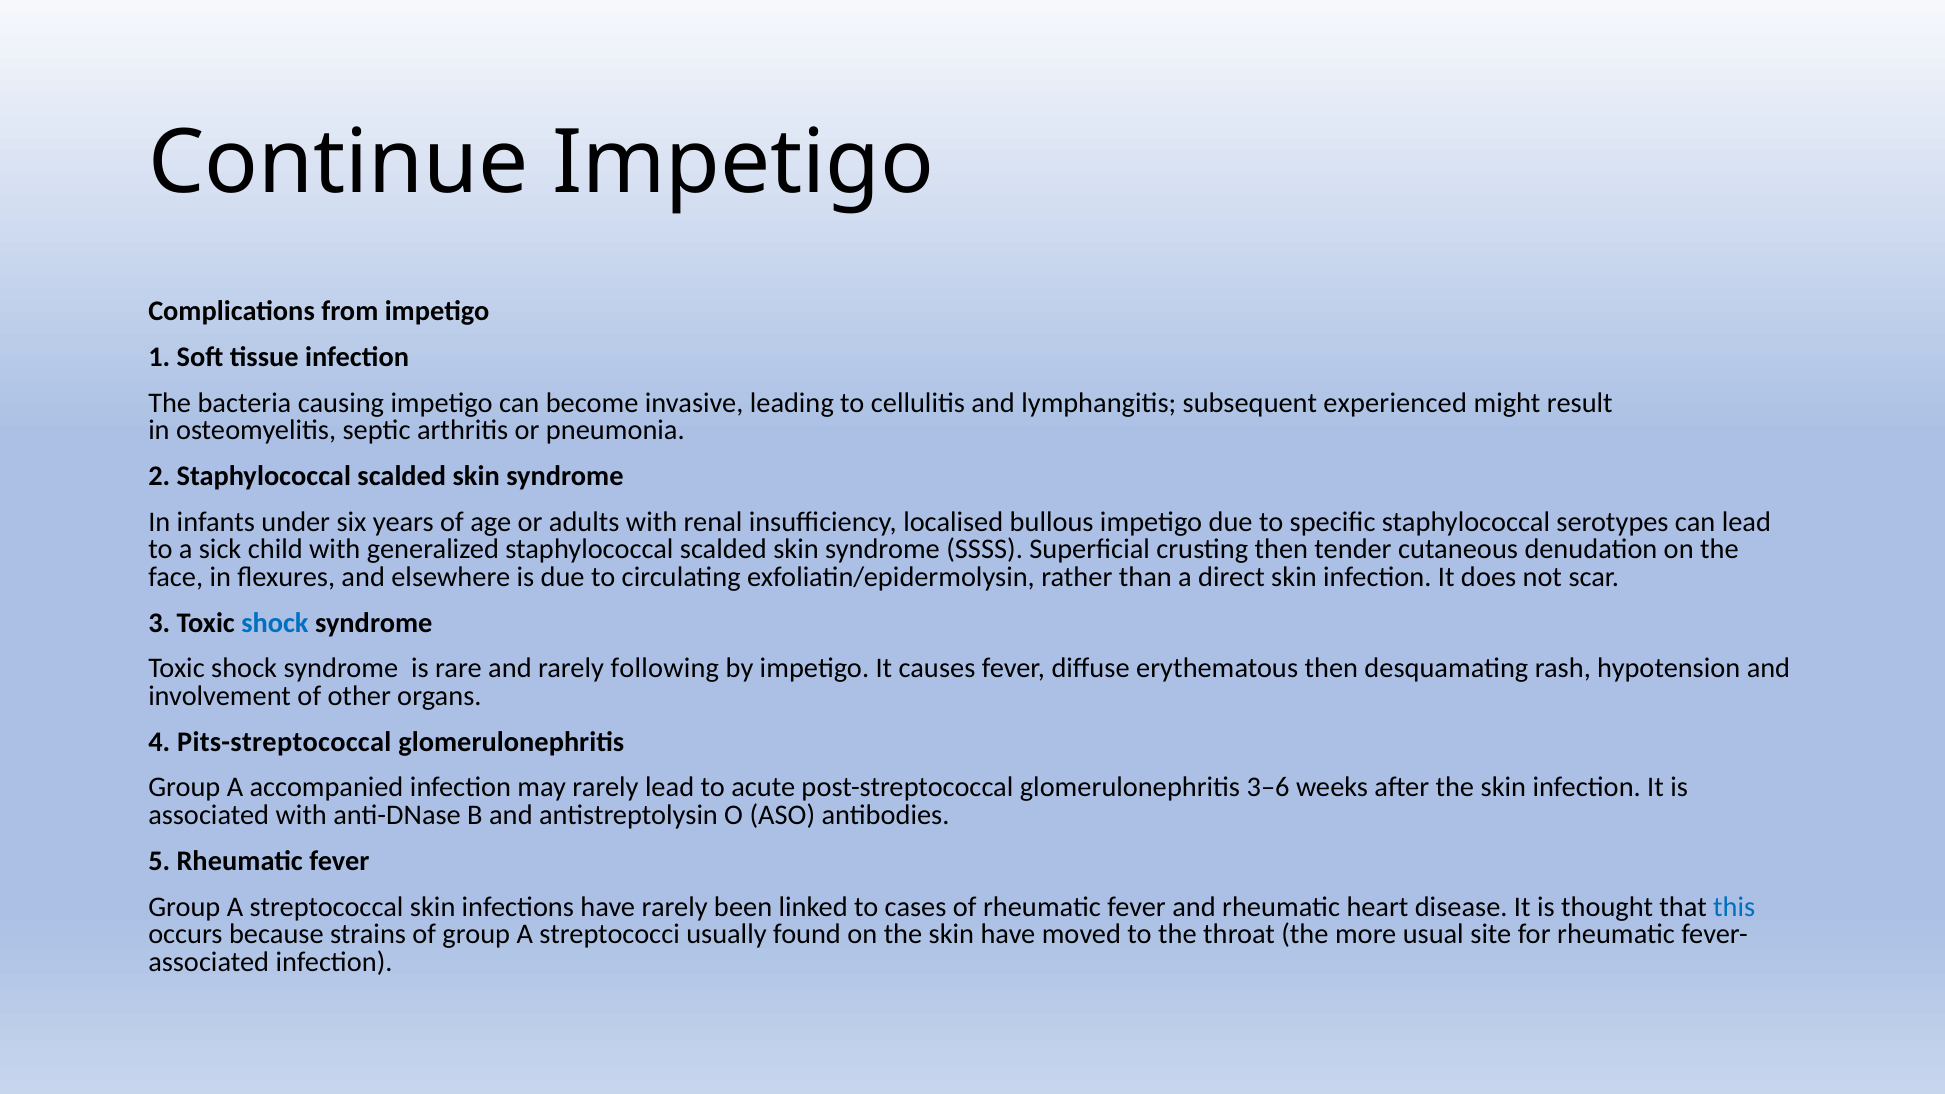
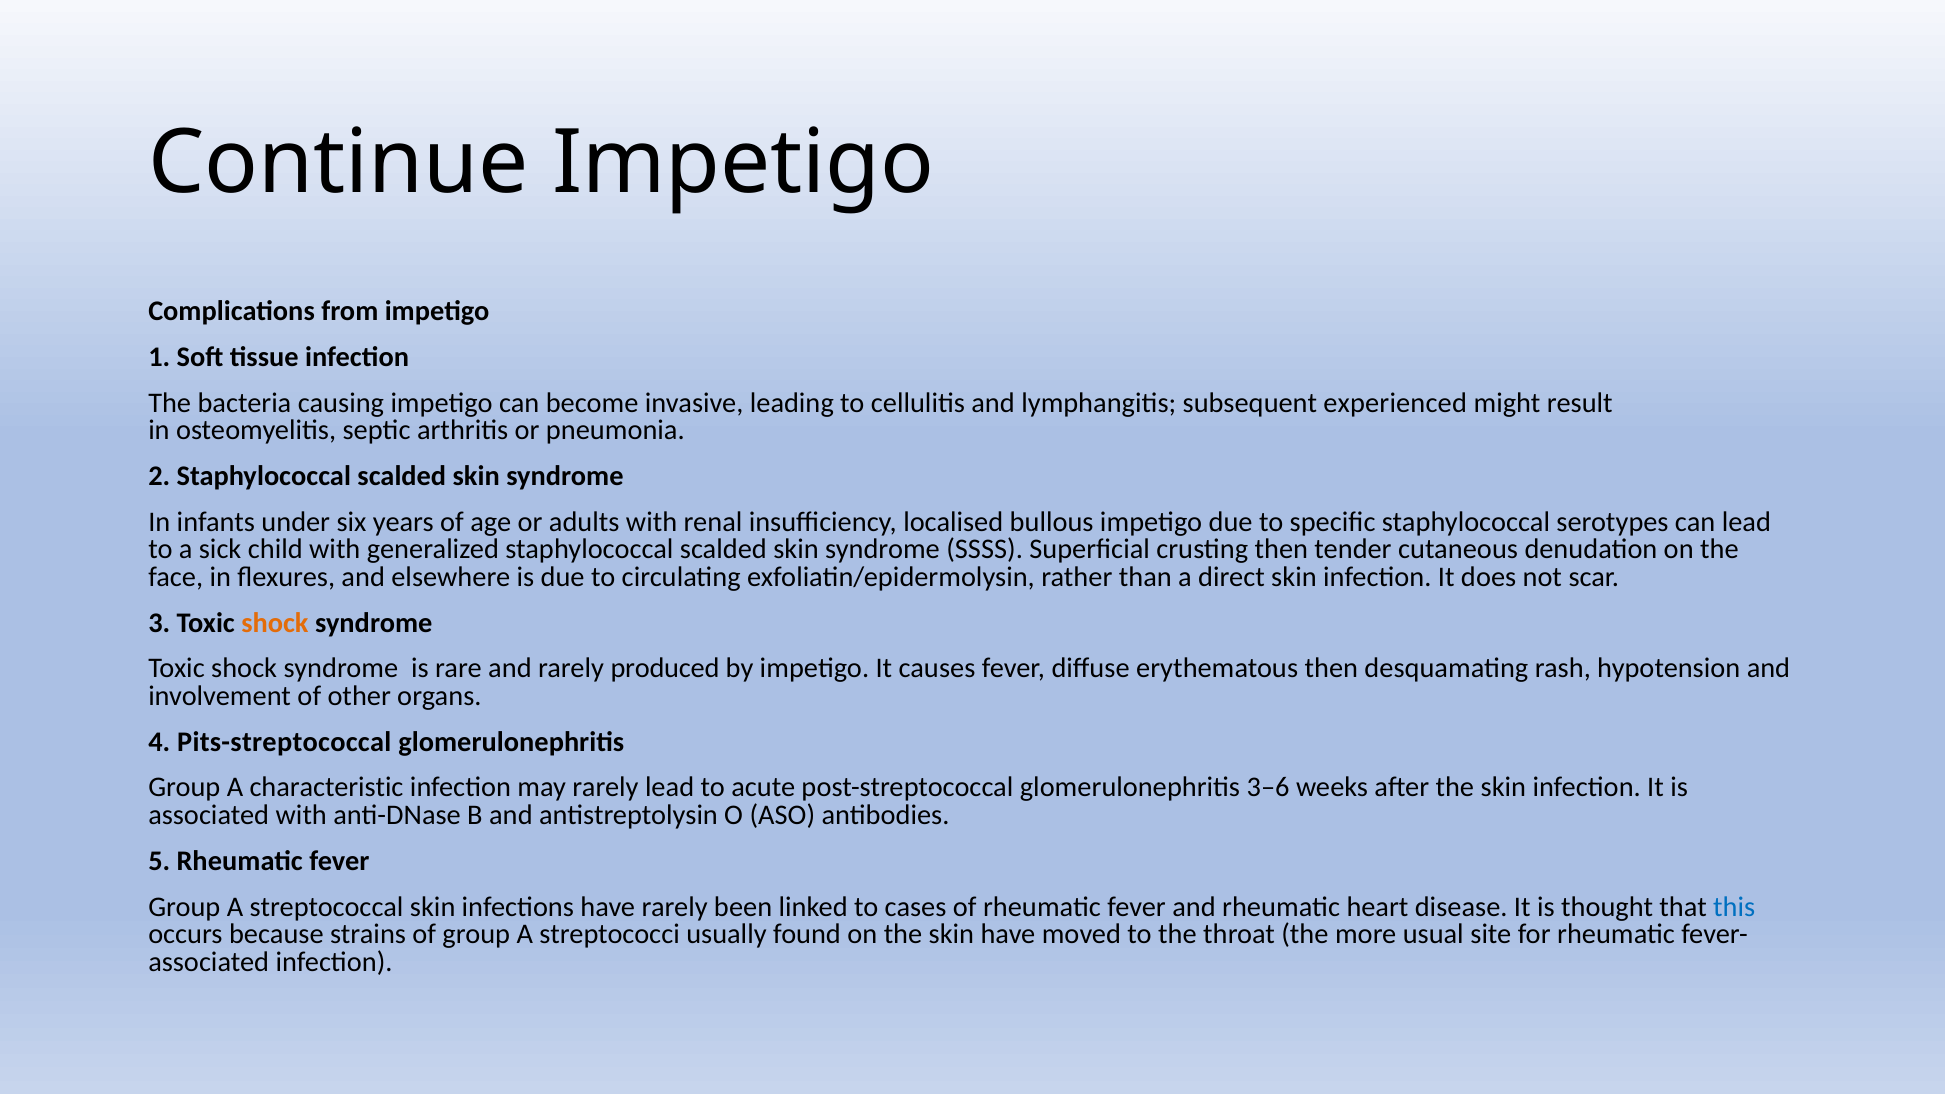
shock at (275, 623) colour: blue -> orange
following: following -> produced
accompanied: accompanied -> characteristic
